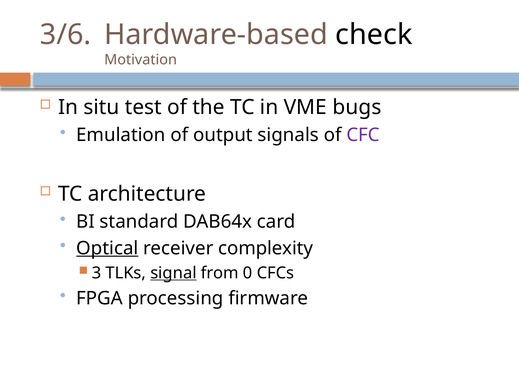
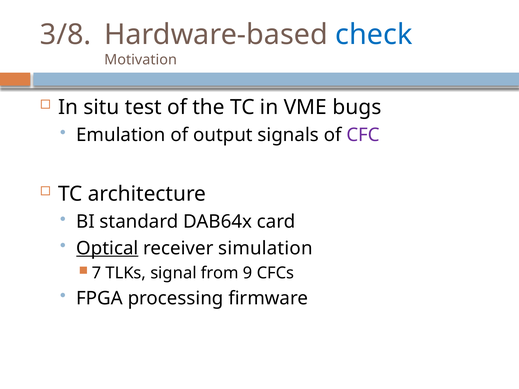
3/6: 3/6 -> 3/8
check colour: black -> blue
complexity: complexity -> simulation
3: 3 -> 7
signal underline: present -> none
0: 0 -> 9
